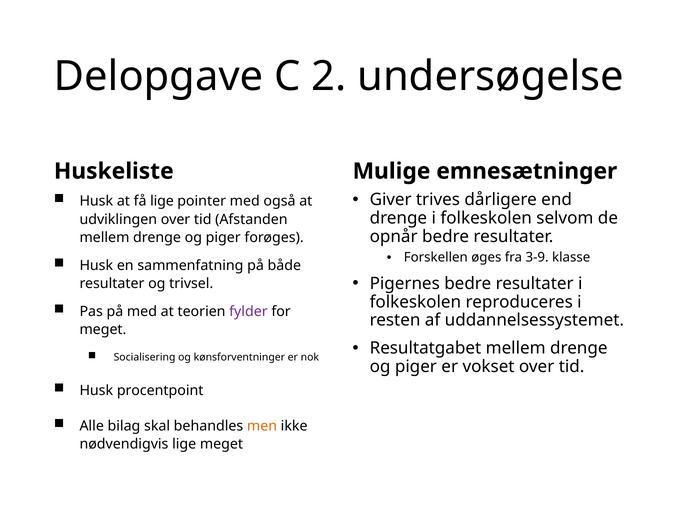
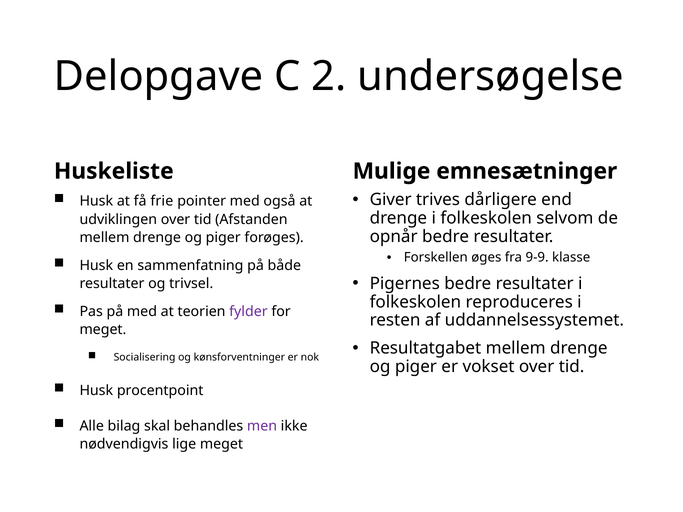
få lige: lige -> frie
3-9: 3-9 -> 9-9
men colour: orange -> purple
